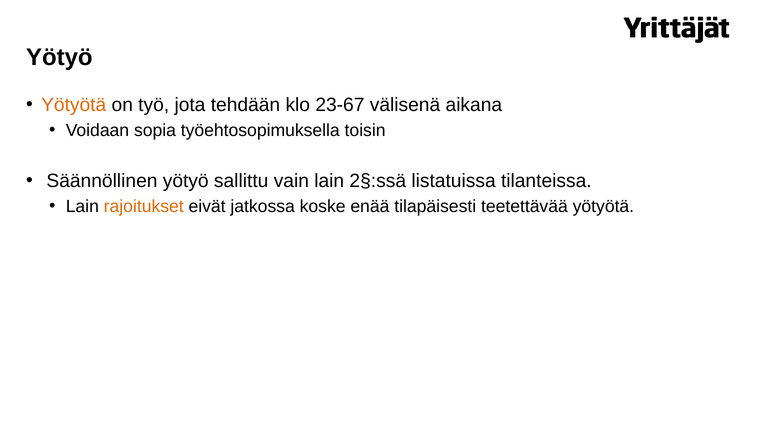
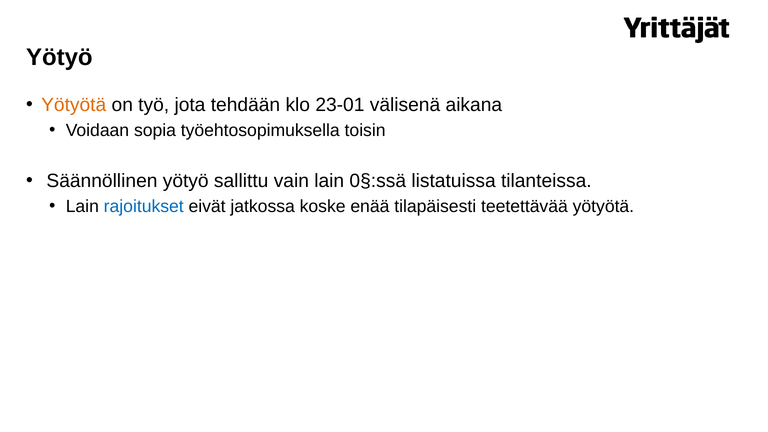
23-67: 23-67 -> 23-01
2§:ssä: 2§:ssä -> 0§:ssä
rajoitukset colour: orange -> blue
